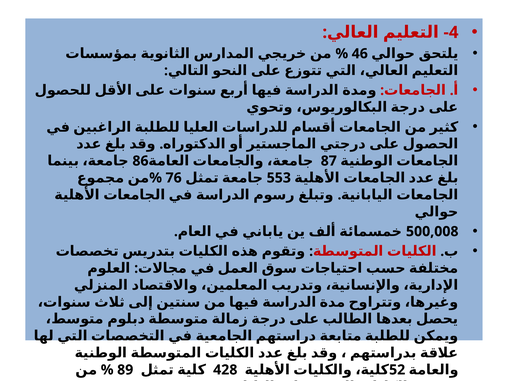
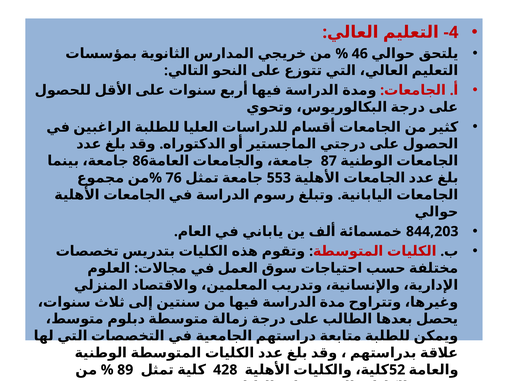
500,008: 500,008 -> 844,203
